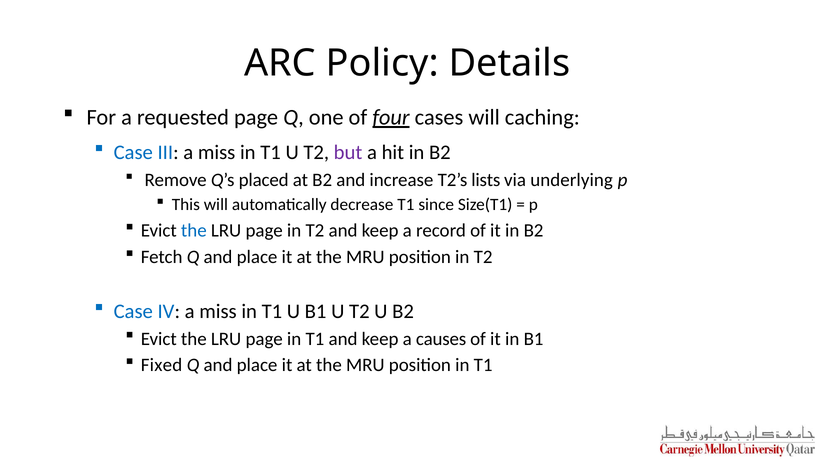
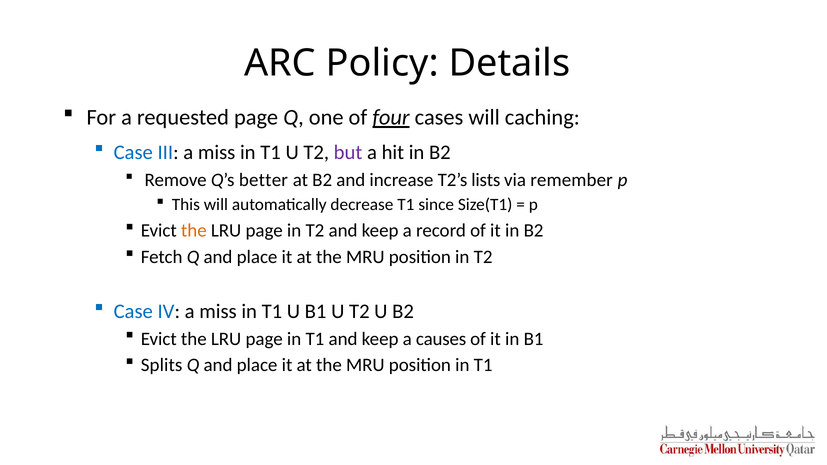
placed: placed -> better
underlying: underlying -> remember
the at (194, 230) colour: blue -> orange
Fixed: Fixed -> Splits
